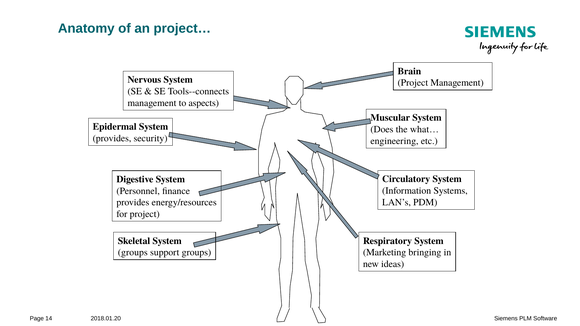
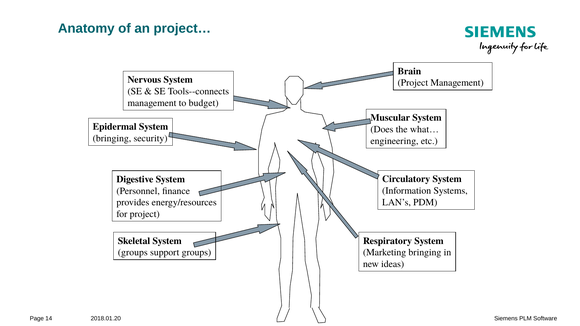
aspects: aspects -> budget
provides at (112, 138): provides -> bringing
